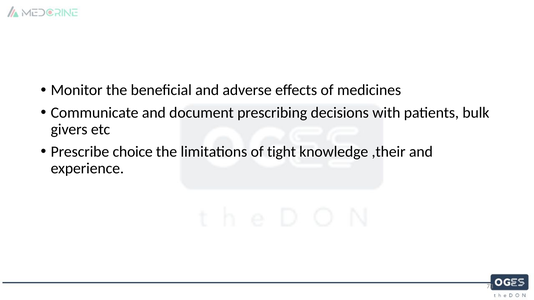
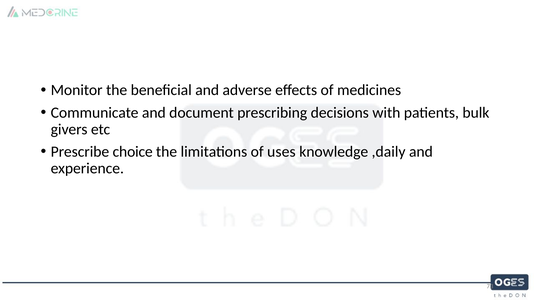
tight: tight -> uses
,their: ,their -> ,daily
